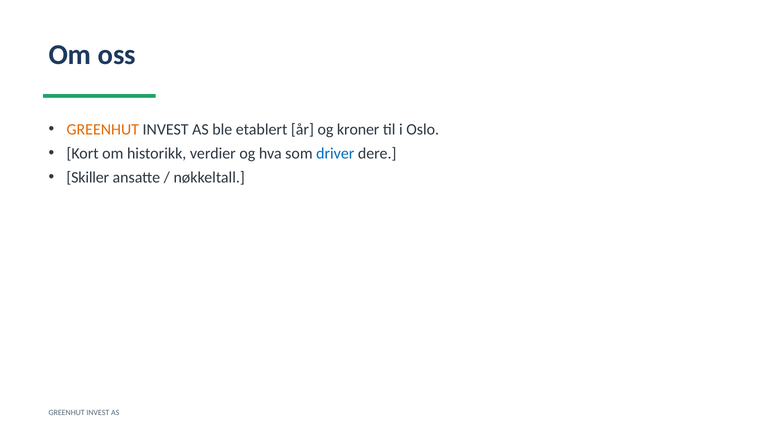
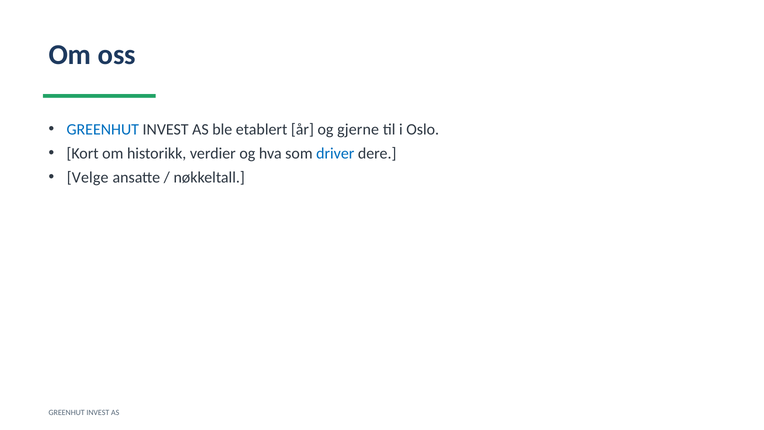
GREENHUT at (103, 129) colour: orange -> blue
kroner: kroner -> gjerne
Skiller: Skiller -> Velge
